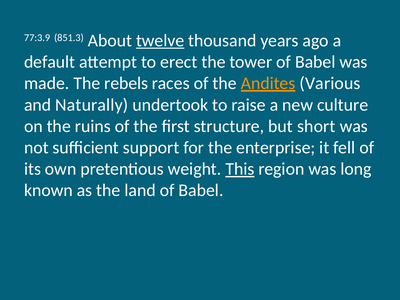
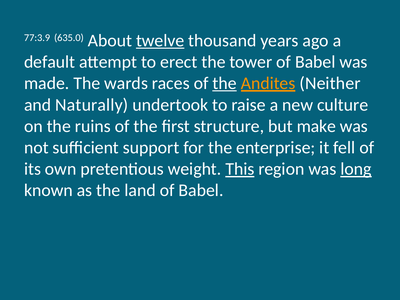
851.3: 851.3 -> 635.0
rebels: rebels -> wards
the at (225, 83) underline: none -> present
Various: Various -> Neither
short: short -> make
long underline: none -> present
